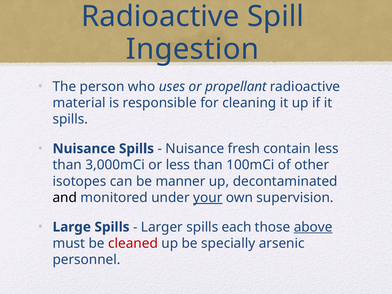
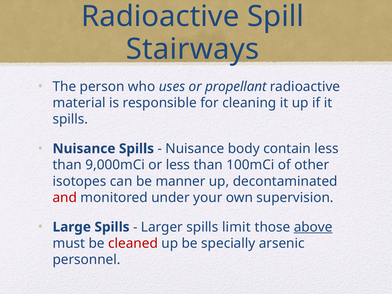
Ingestion: Ingestion -> Stairways
fresh: fresh -> body
3,000mCi: 3,000mCi -> 9,000mCi
and colour: black -> red
your underline: present -> none
each: each -> limit
